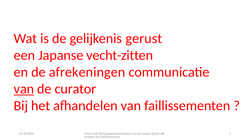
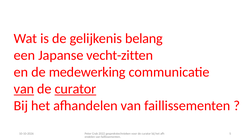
gerust: gerust -> belang
afrekeningen: afrekeningen -> medewerking
curator at (75, 89) underline: none -> present
